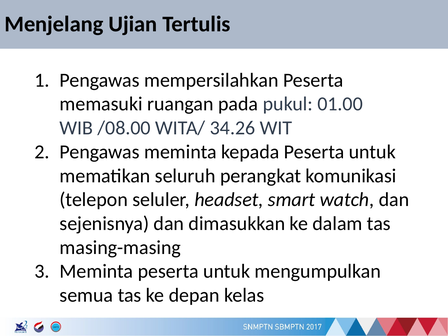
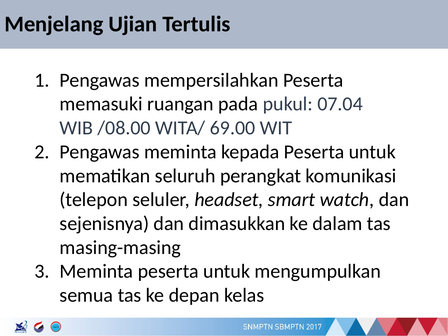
01.00: 01.00 -> 07.04
34.26: 34.26 -> 69.00
